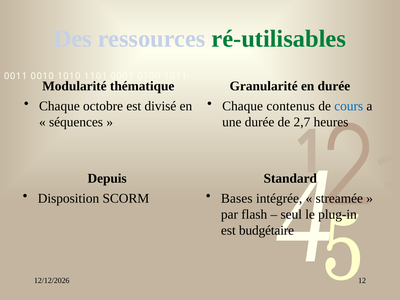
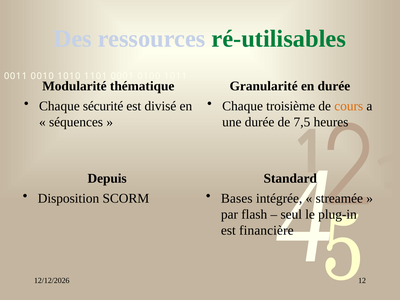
octobre: octobre -> sécurité
contenus: contenus -> troisième
cours colour: blue -> orange
2,7: 2,7 -> 7,5
budgétaire: budgétaire -> financière
